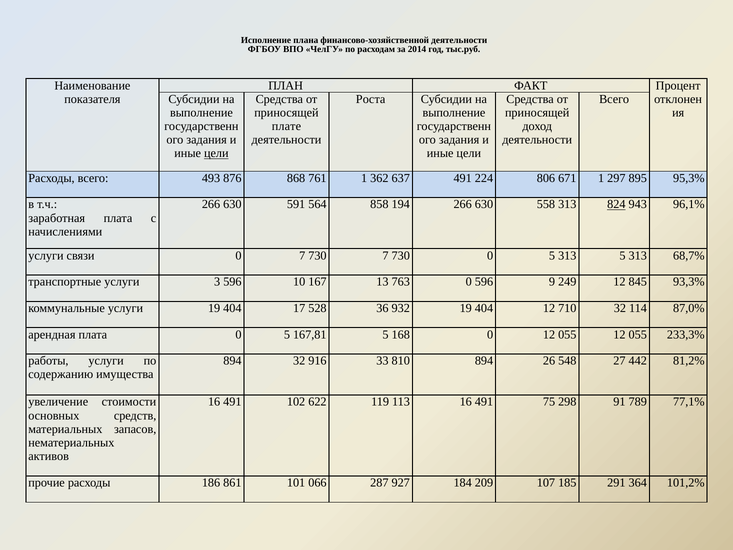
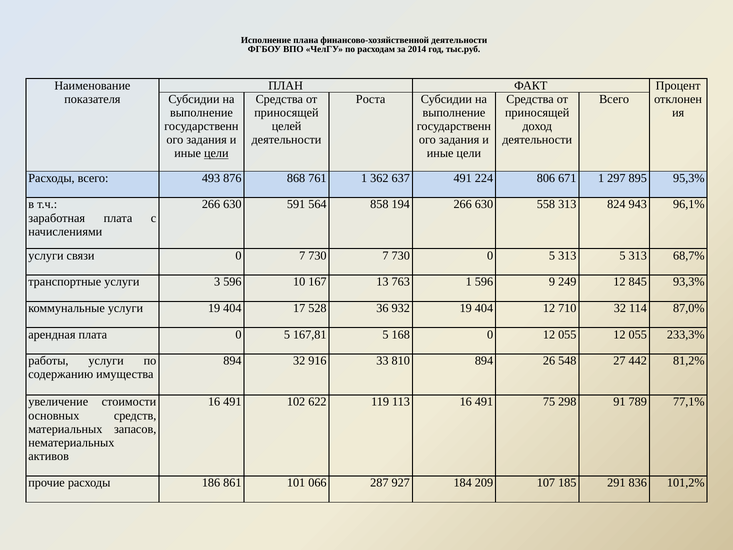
плате: плате -> целей
824 underline: present -> none
763 0: 0 -> 1
364: 364 -> 836
